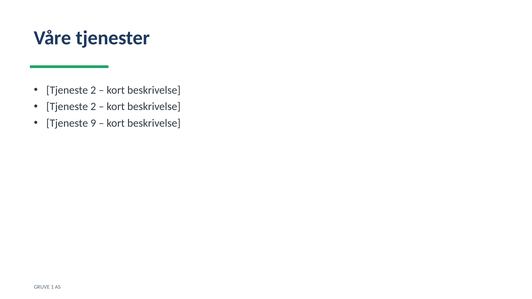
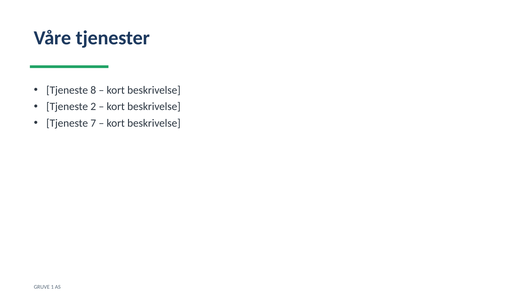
2 at (93, 90): 2 -> 8
9: 9 -> 7
